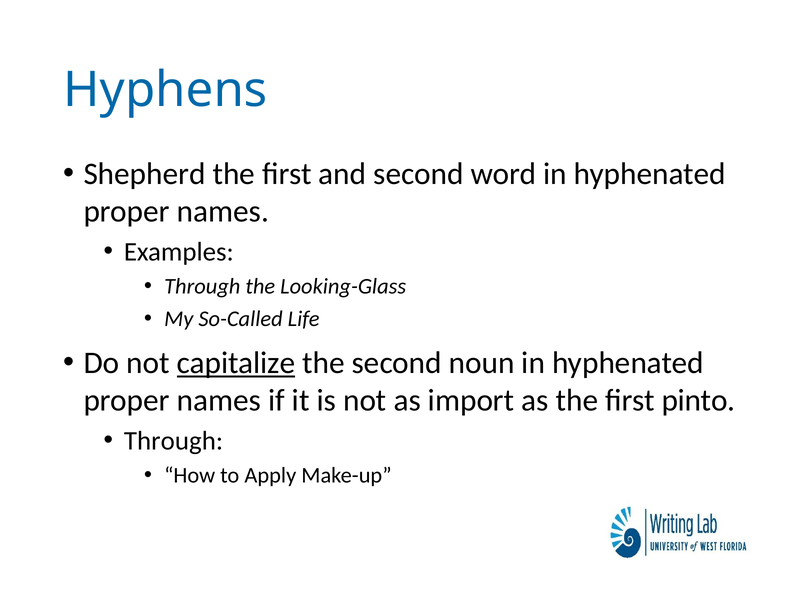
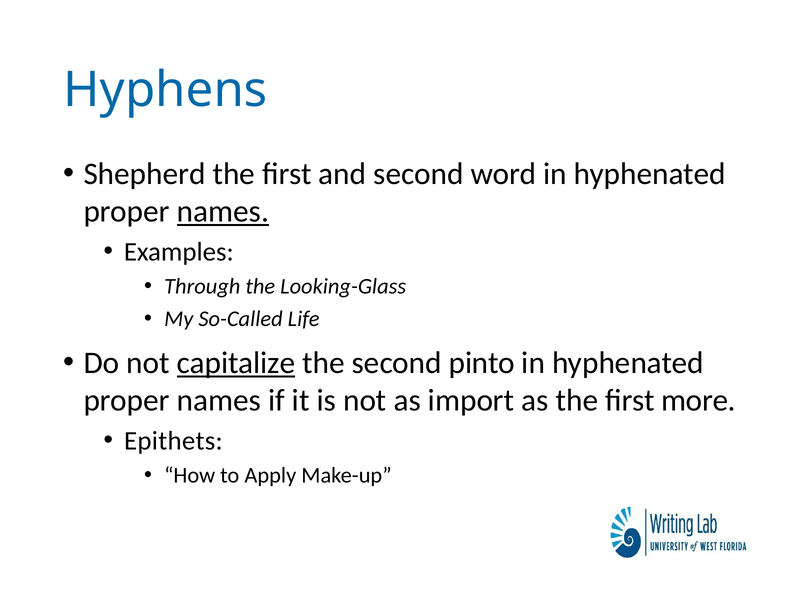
names at (223, 212) underline: none -> present
noun: noun -> pinto
pinto: pinto -> more
Through at (174, 441): Through -> Epithets
